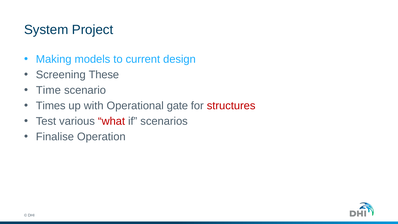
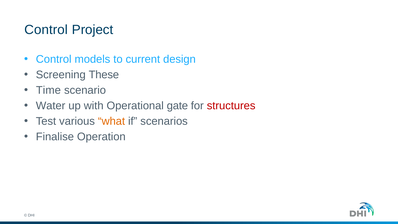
System at (46, 30): System -> Control
Making at (54, 59): Making -> Control
Times: Times -> Water
what colour: red -> orange
